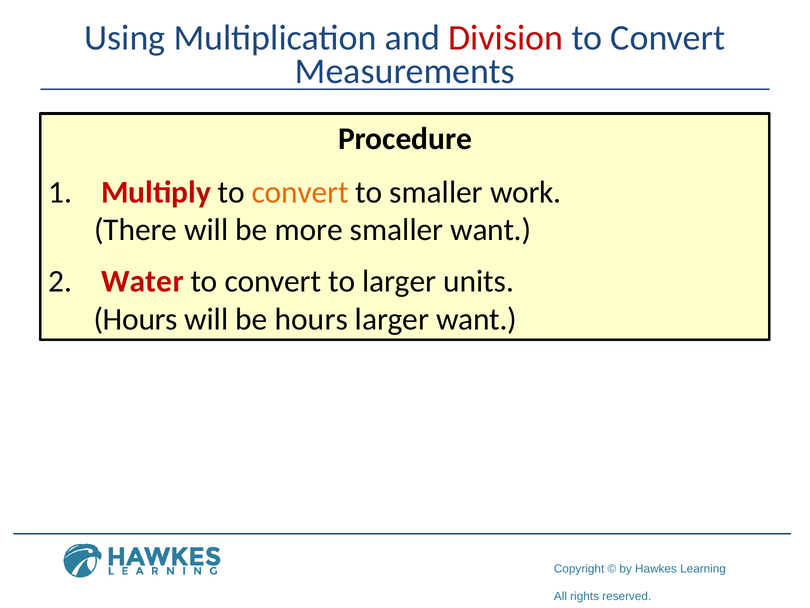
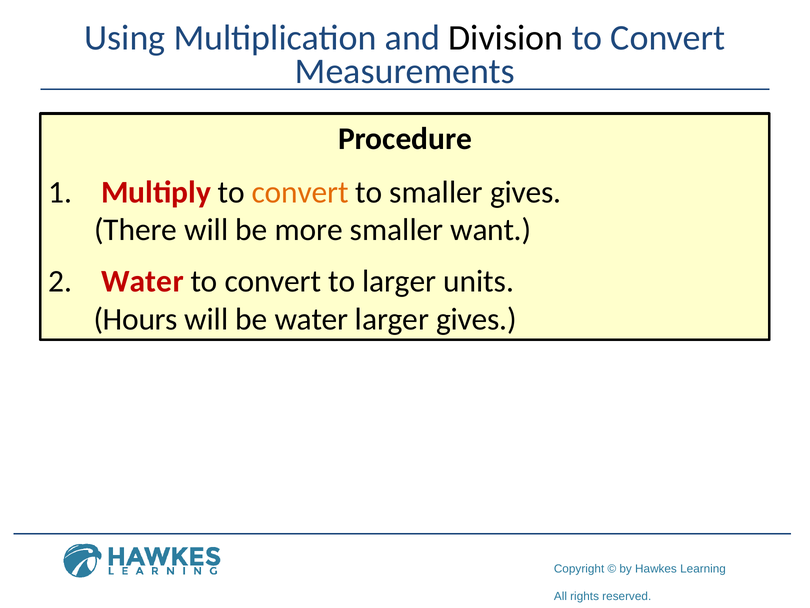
Division colour: red -> black
smaller work: work -> gives
be hours: hours -> water
larger want: want -> gives
